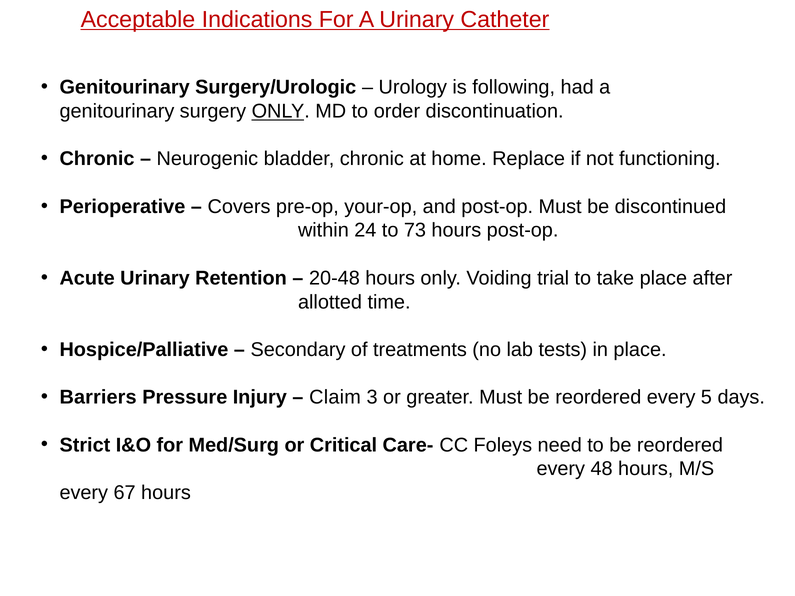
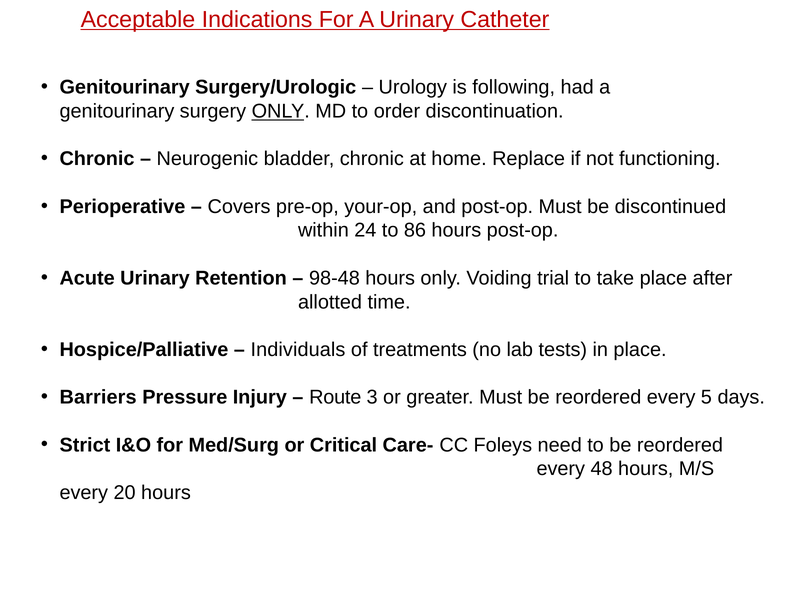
73: 73 -> 86
20-48: 20-48 -> 98-48
Secondary: Secondary -> Individuals
Claim: Claim -> Route
67: 67 -> 20
